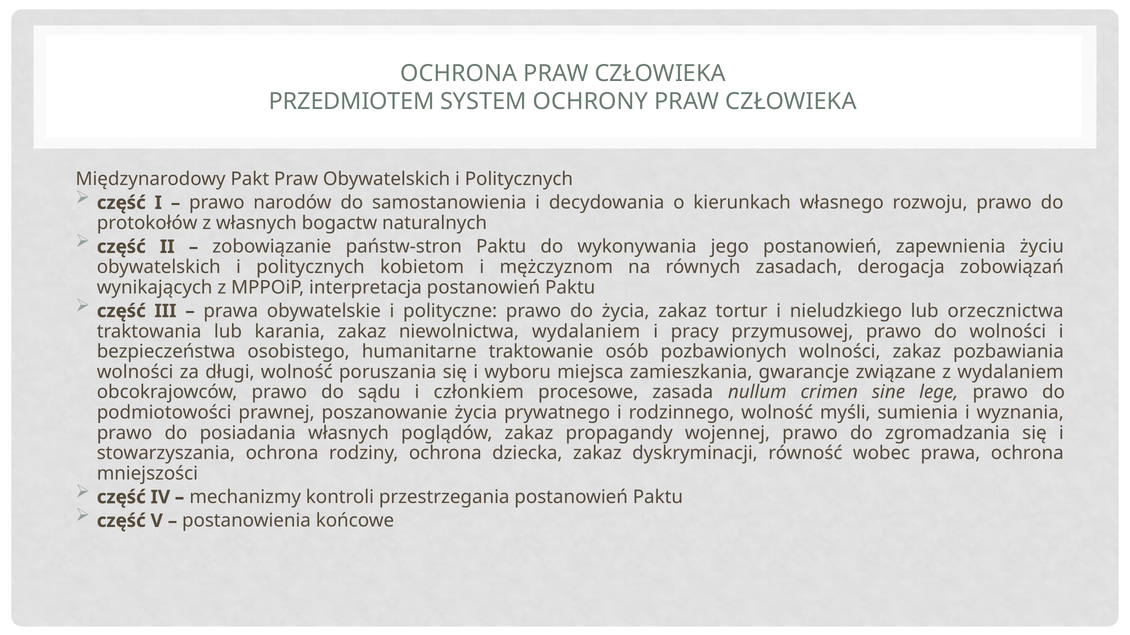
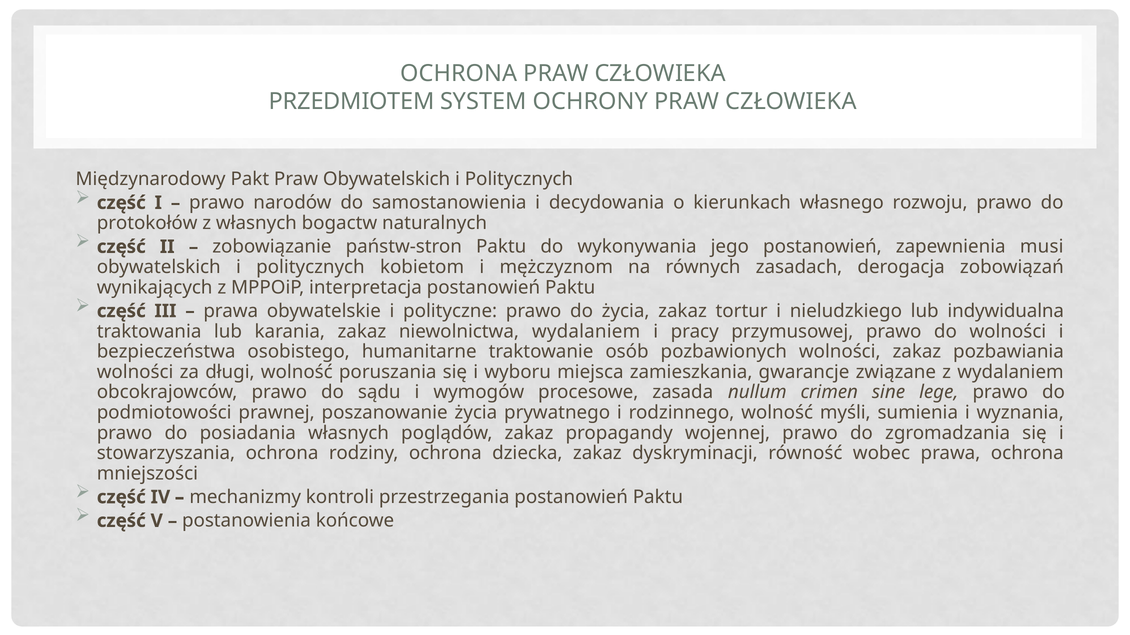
życiu: życiu -> musi
orzecznictwa: orzecznictwa -> indywidualna
członkiem: członkiem -> wymogów
